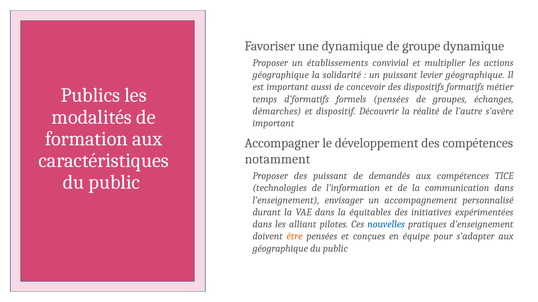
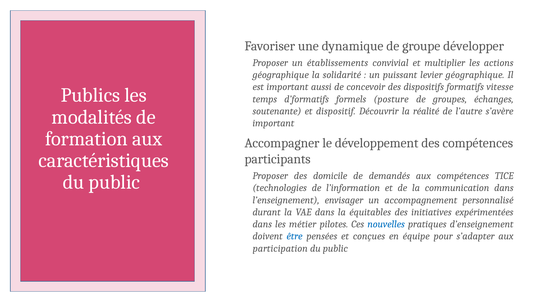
groupe dynamique: dynamique -> développer
métier: métier -> vitesse
formels pensées: pensées -> posture
démarches: démarches -> soutenante
notamment: notamment -> participants
des puissant: puissant -> domicile
alliant: alliant -> métier
être colour: orange -> blue
géographique at (280, 249): géographique -> participation
